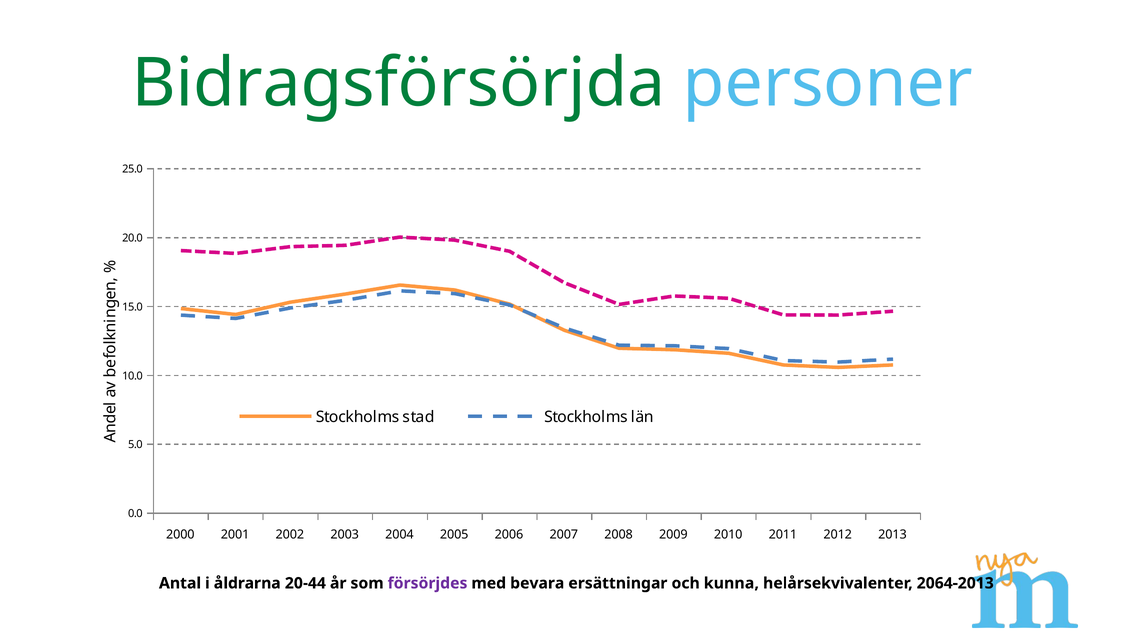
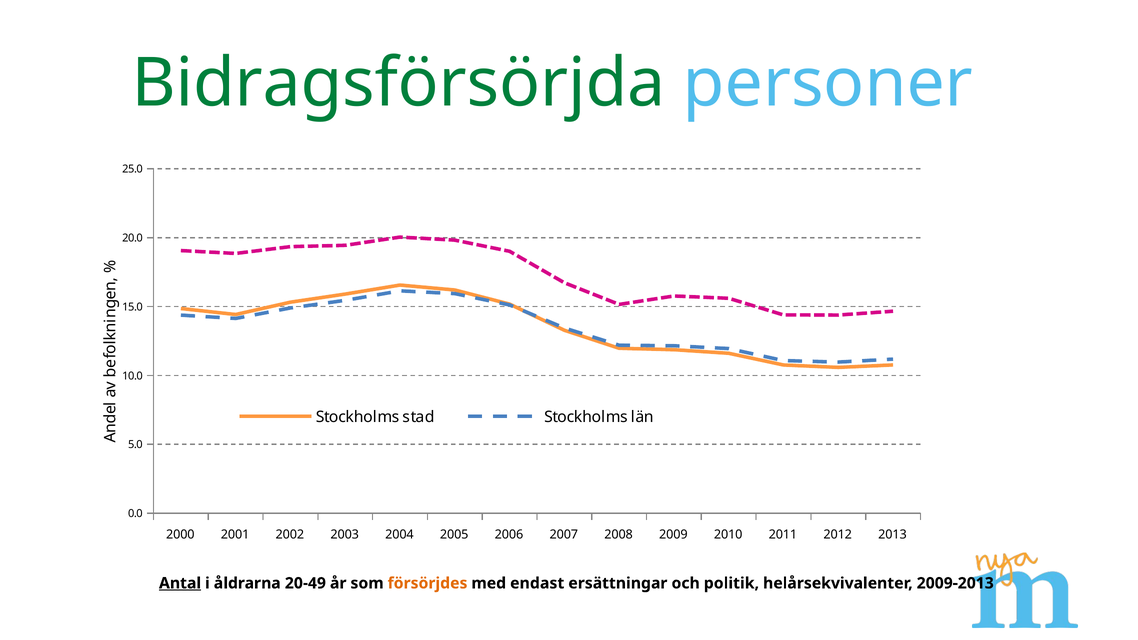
Antal underline: none -> present
20-44: 20-44 -> 20-49
försörjdes colour: purple -> orange
bevara: bevara -> endast
kunna: kunna -> politik
2064-2013: 2064-2013 -> 2009-2013
